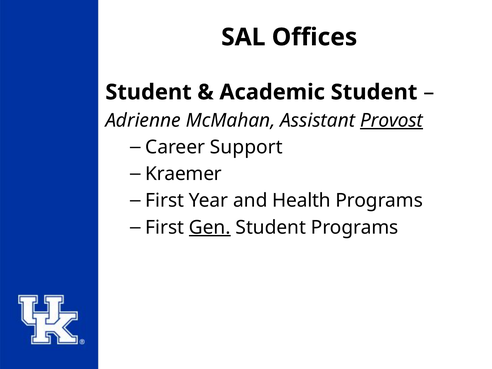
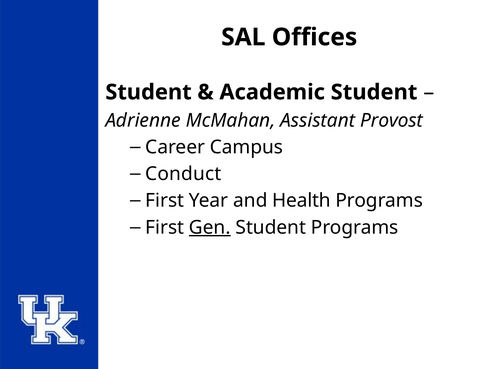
Provost underline: present -> none
Support: Support -> Campus
Kraemer: Kraemer -> Conduct
